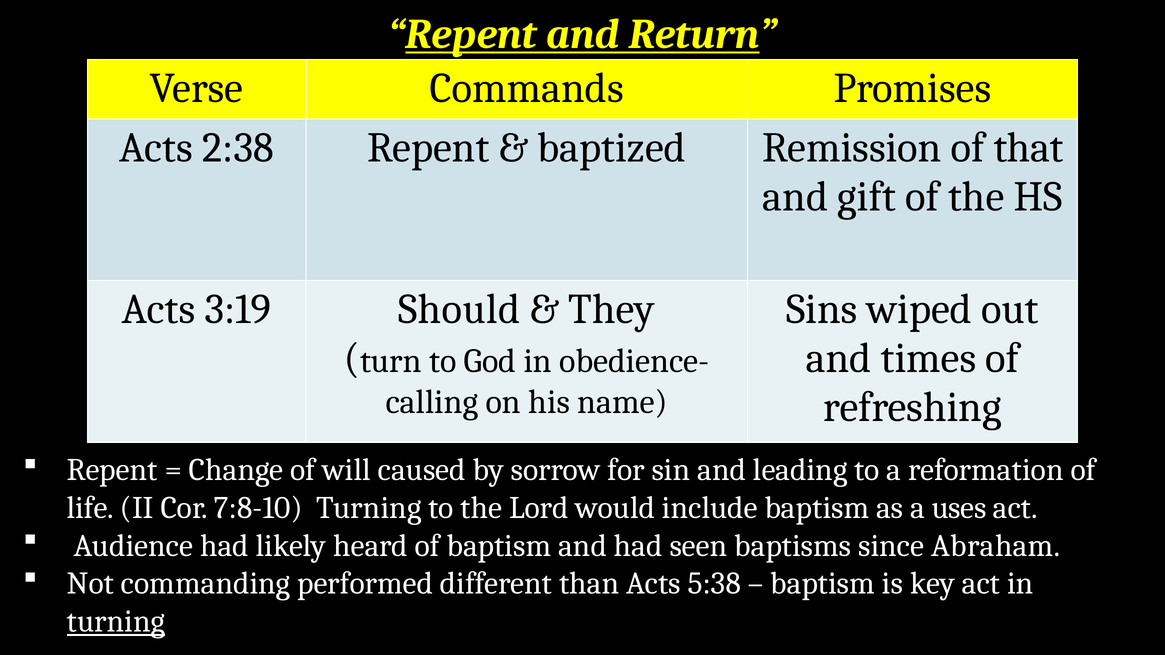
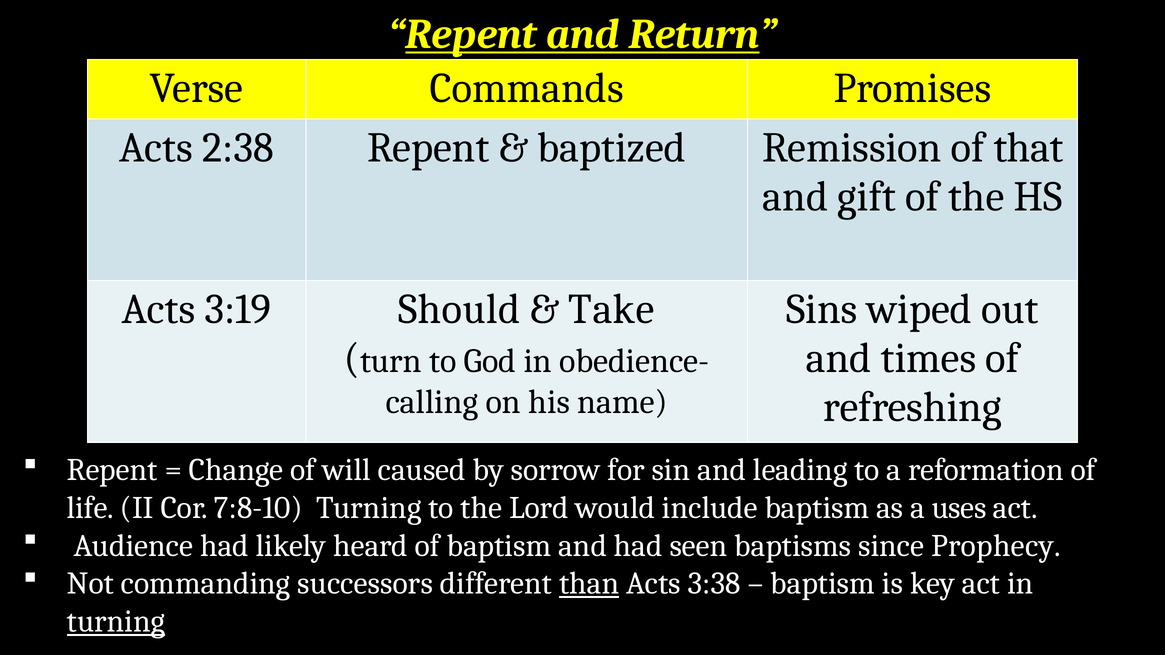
They: They -> Take
Abraham: Abraham -> Prophecy
performed: performed -> successors
than underline: none -> present
5:38: 5:38 -> 3:38
